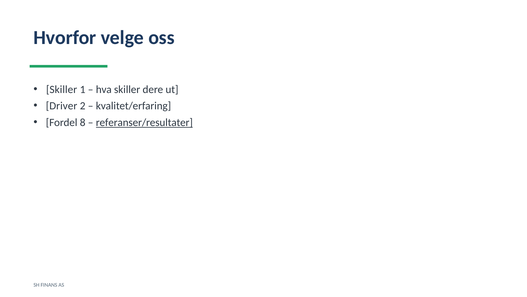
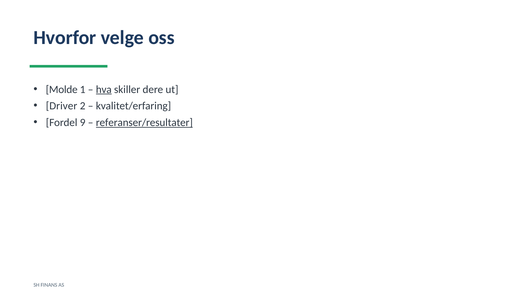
Skiller at (62, 89): Skiller -> Molde
hva underline: none -> present
8: 8 -> 9
